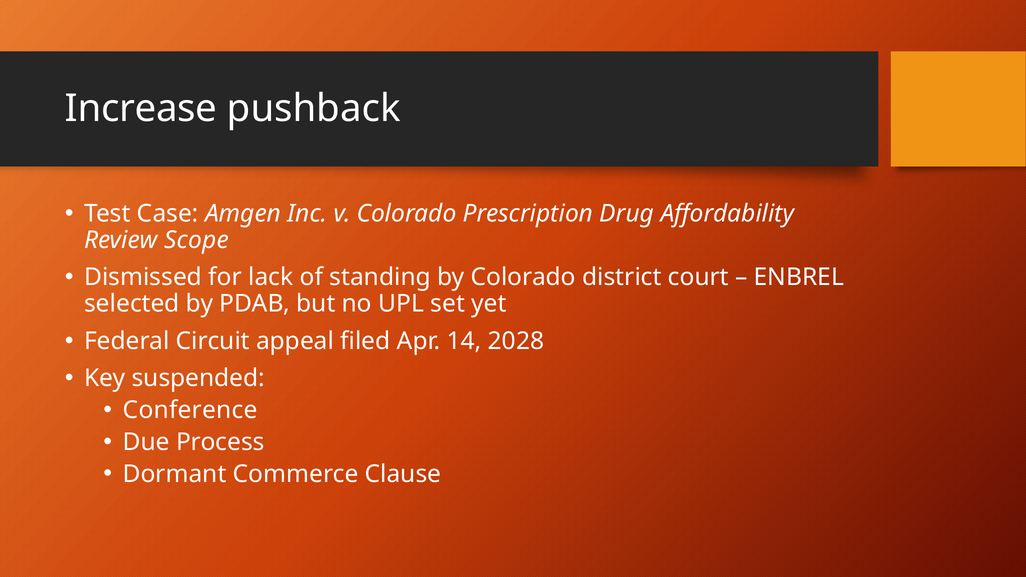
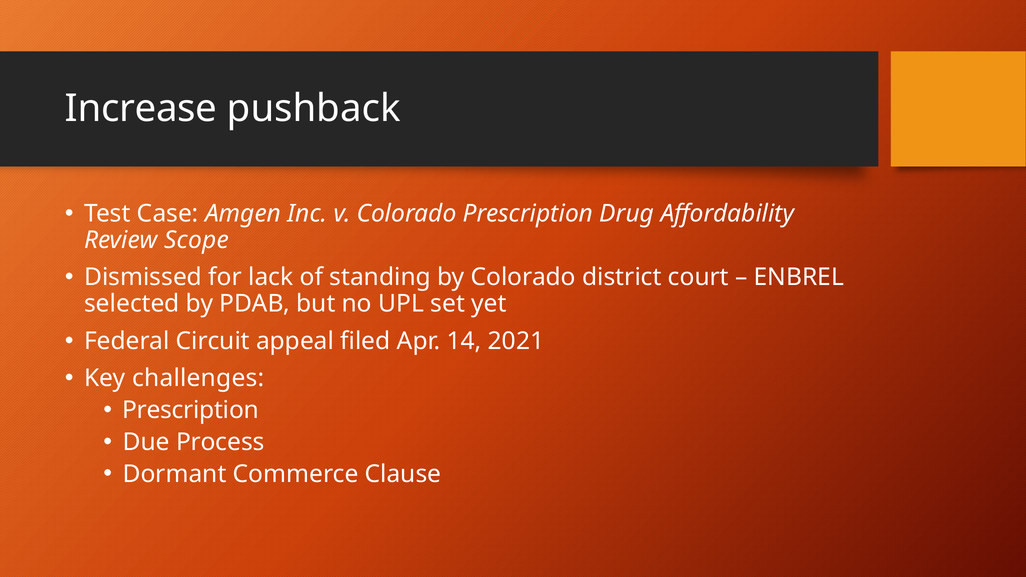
2028: 2028 -> 2021
suspended: suspended -> challenges
Conference at (190, 410): Conference -> Prescription
